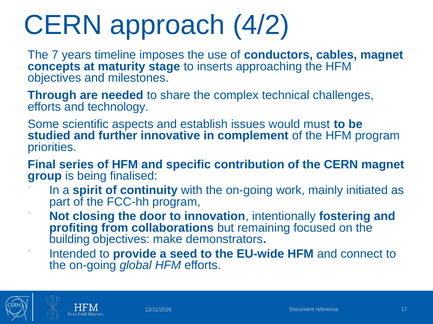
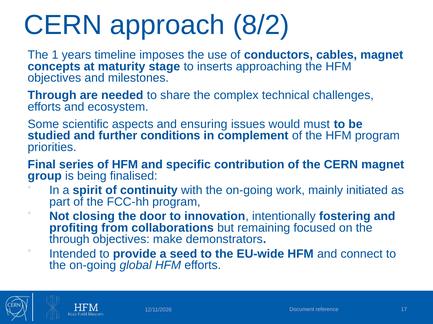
4/2: 4/2 -> 8/2
7: 7 -> 1
technology: technology -> ecosystem
establish: establish -> ensuring
innovative: innovative -> conditions
building at (69, 240): building -> through
